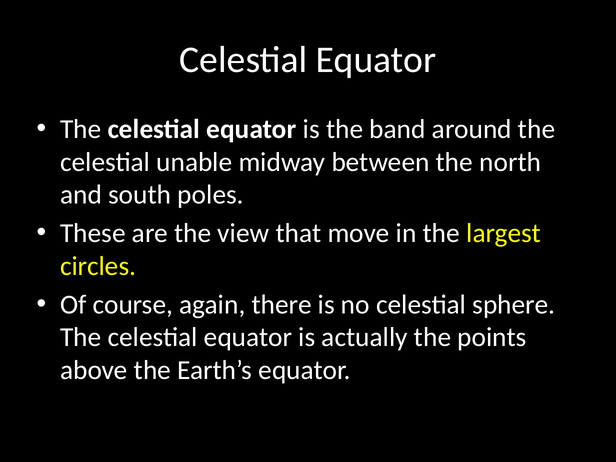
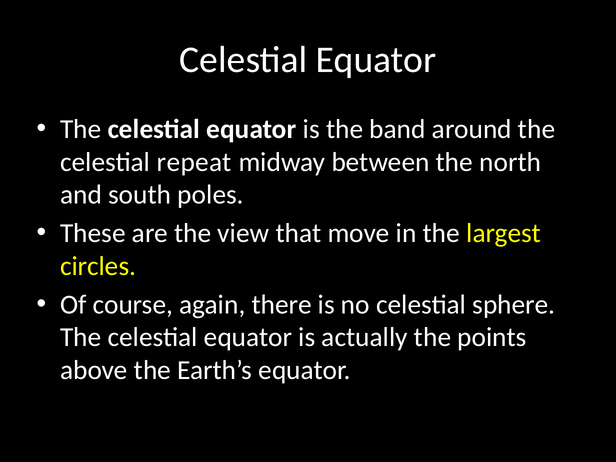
unable: unable -> repeat
